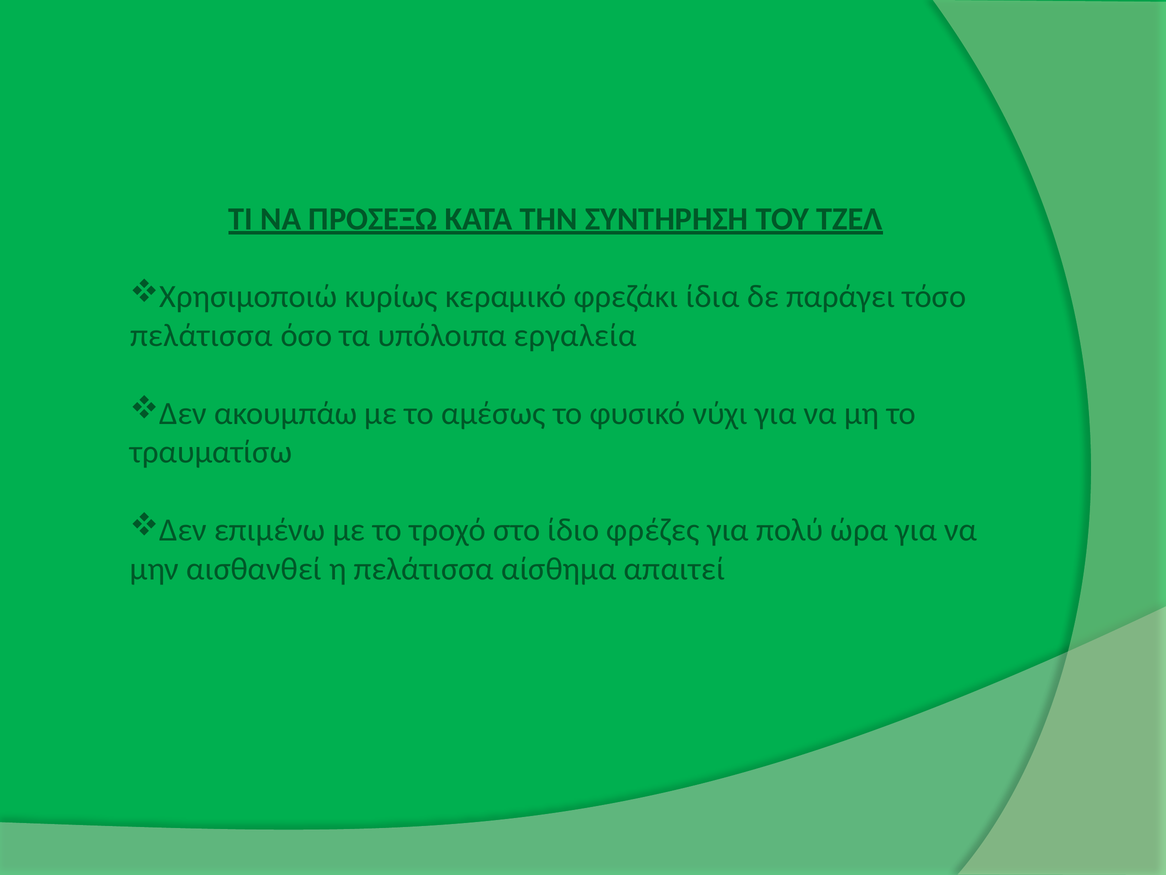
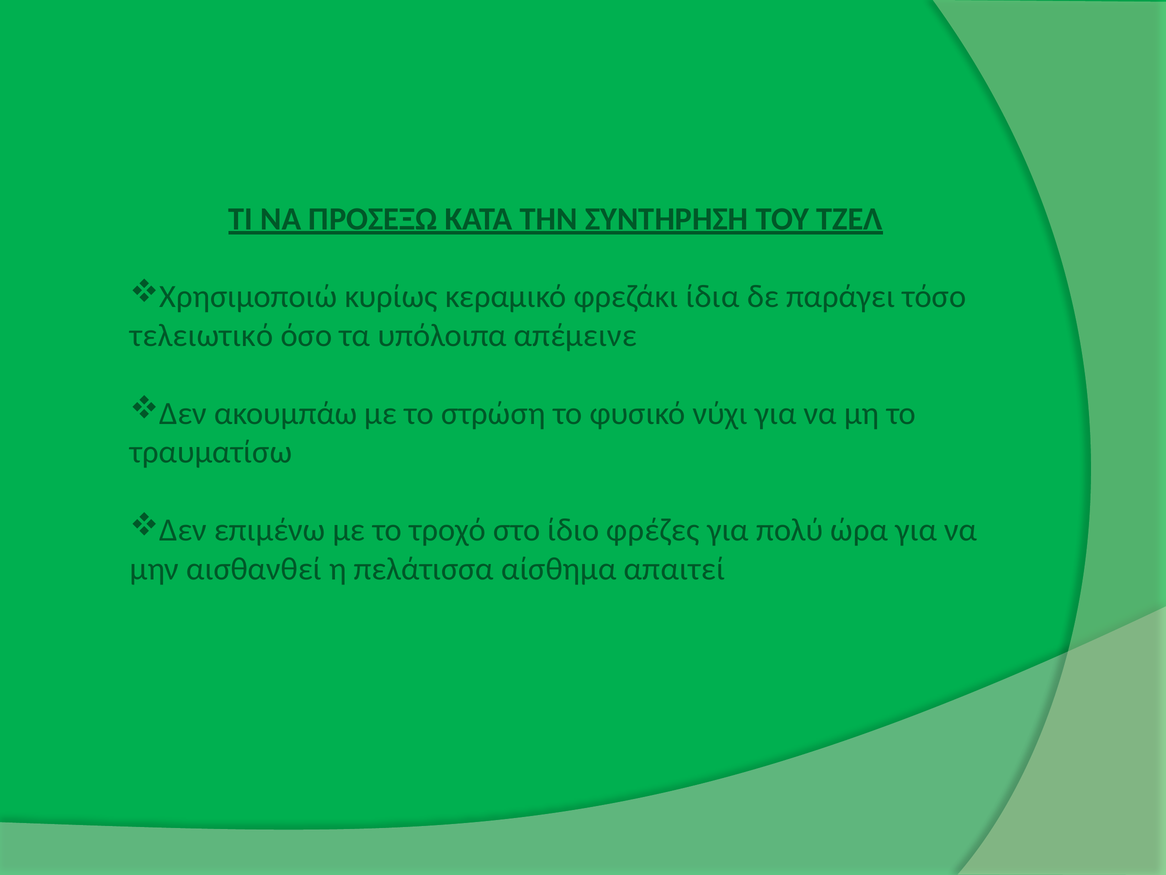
πελάτισσα at (201, 335): πελάτισσα -> τελειωτικό
εργαλεία: εργαλεία -> απέμεινε
αμέσως: αμέσως -> στρώση
